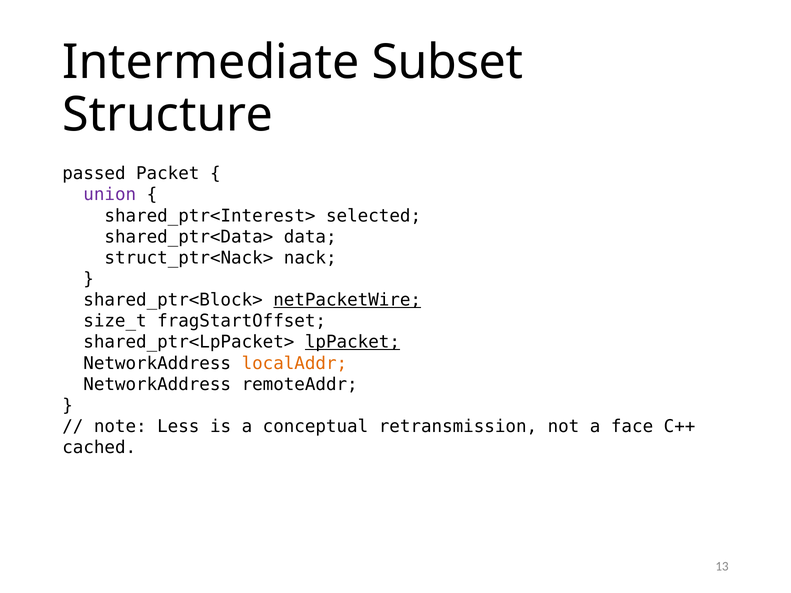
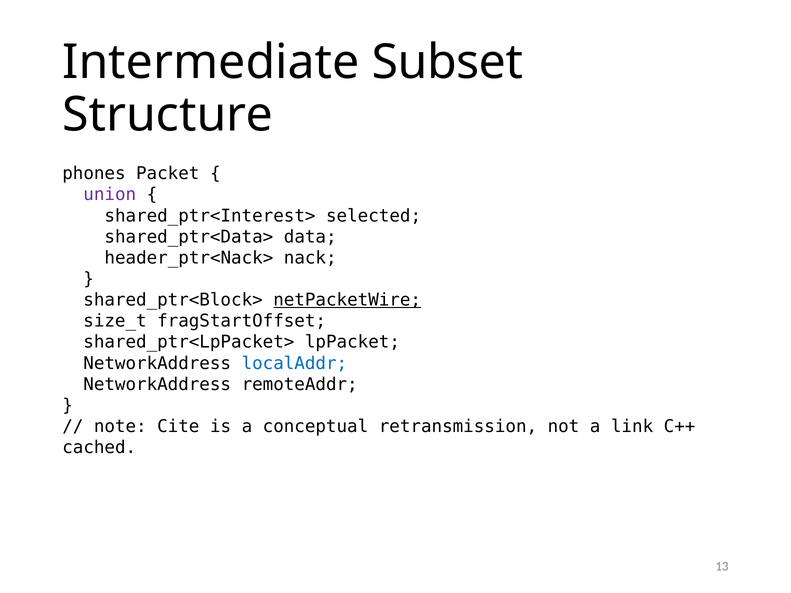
passed: passed -> phones
struct_ptr<Nack>: struct_ptr<Nack> -> header_ptr<Nack>
lpPacket underline: present -> none
localAddr colour: orange -> blue
Less: Less -> Cite
face: face -> link
